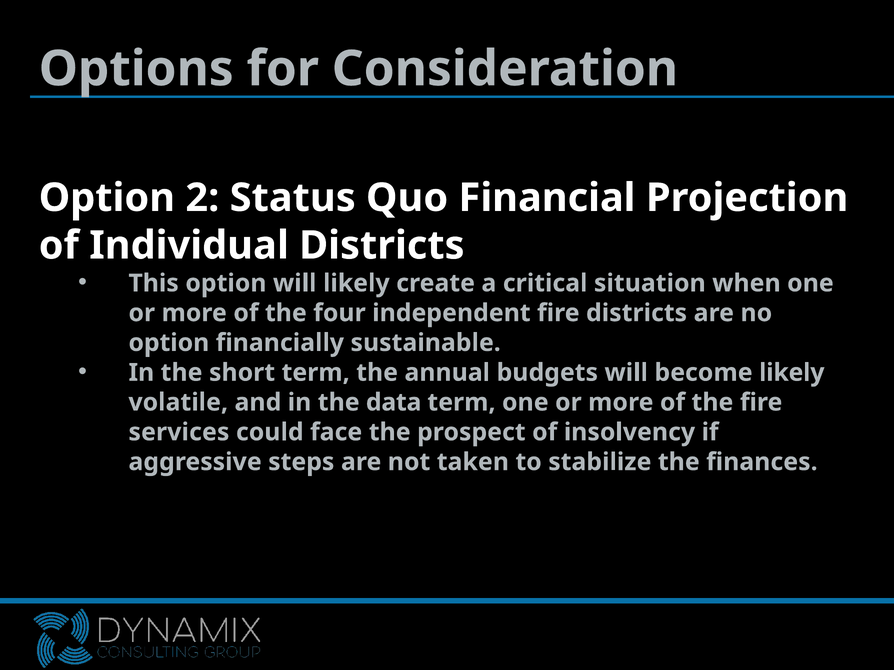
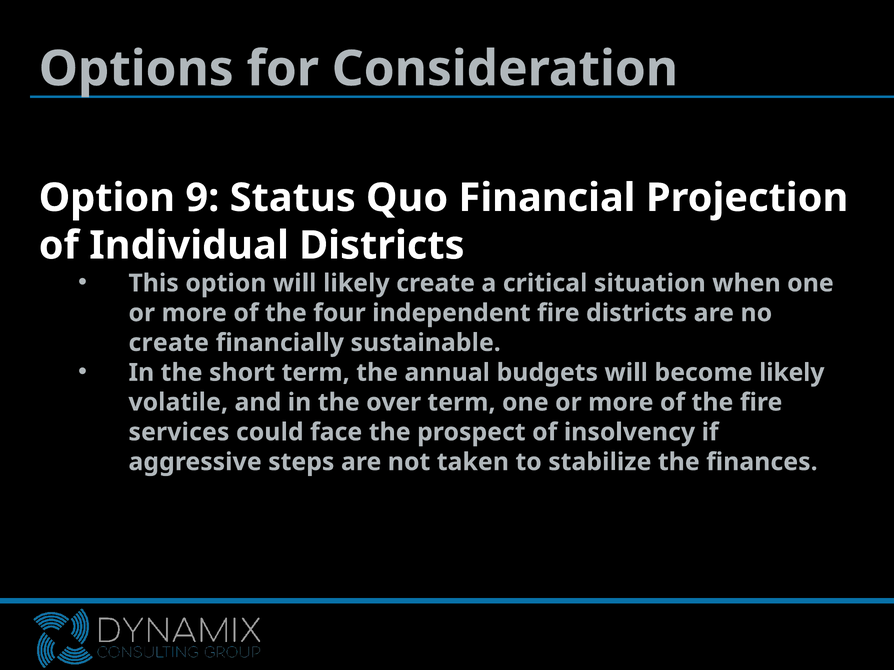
2: 2 -> 9
option at (169, 343): option -> create
data: data -> over
